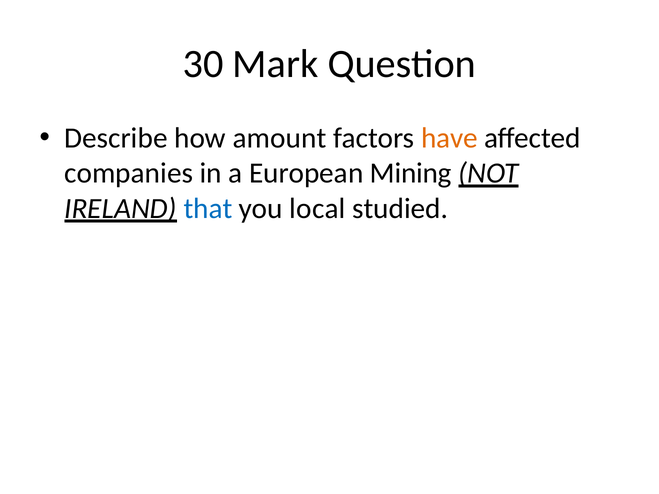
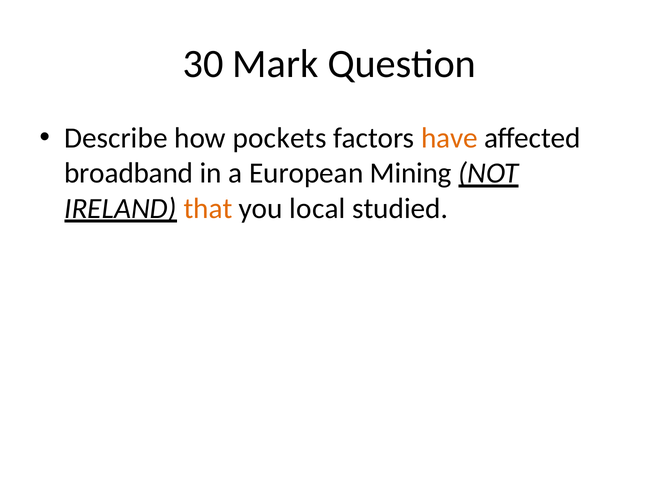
amount: amount -> pockets
companies: companies -> broadband
that colour: blue -> orange
